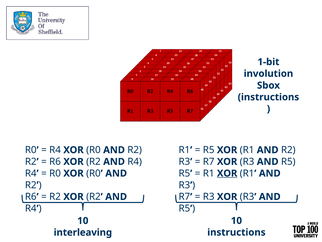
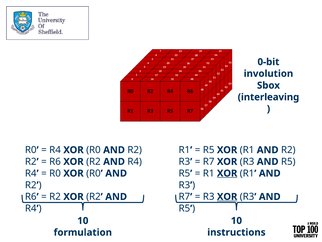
1-bit: 1-bit -> 0-bit
instructions at (268, 97): instructions -> interleaving
XOR at (227, 196) underline: none -> present
interleaving: interleaving -> formulation
